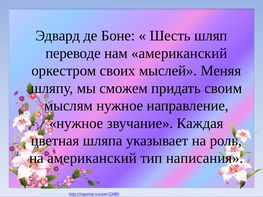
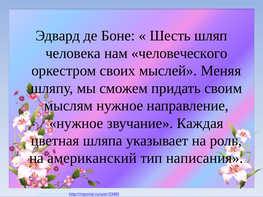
переводе: переводе -> человека
нам американский: американский -> человеческого
